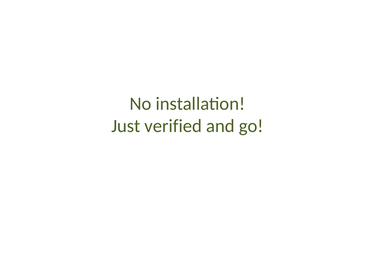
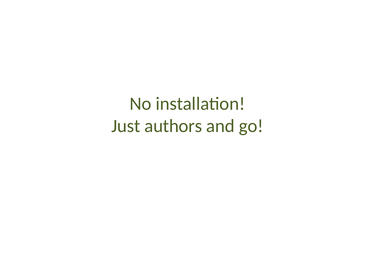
verified: verified -> authors
